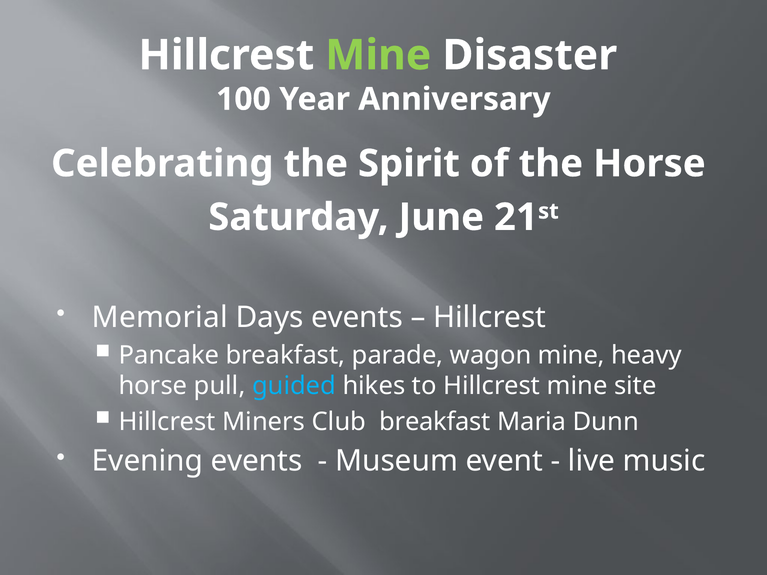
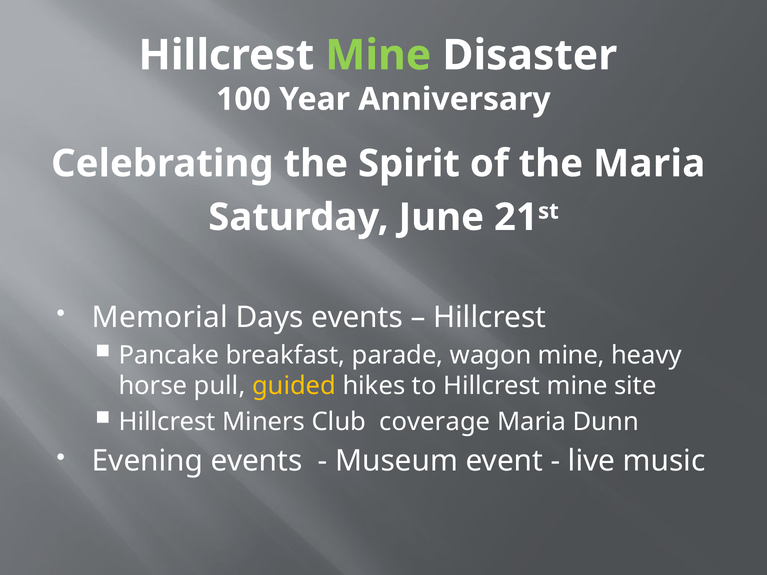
the Horse: Horse -> Maria
guided colour: light blue -> yellow
Club breakfast: breakfast -> coverage
